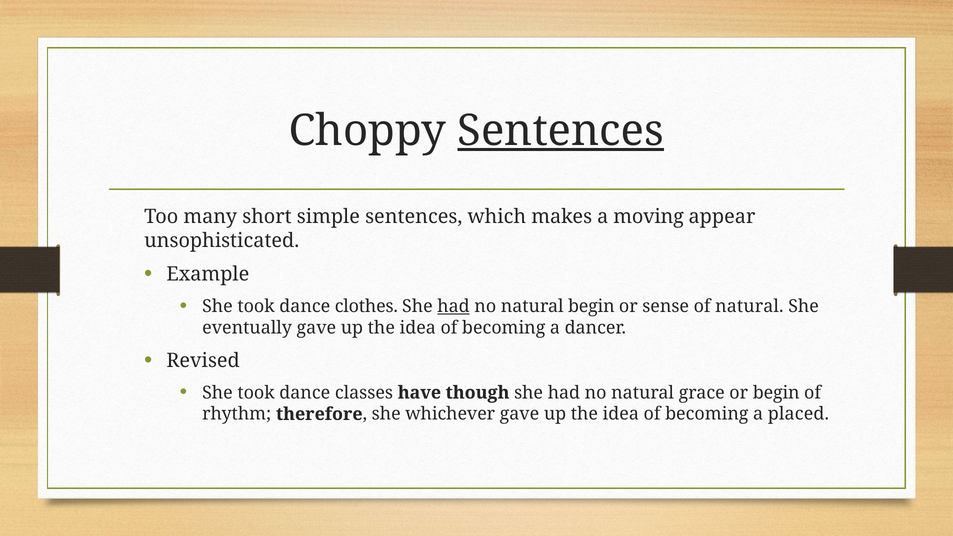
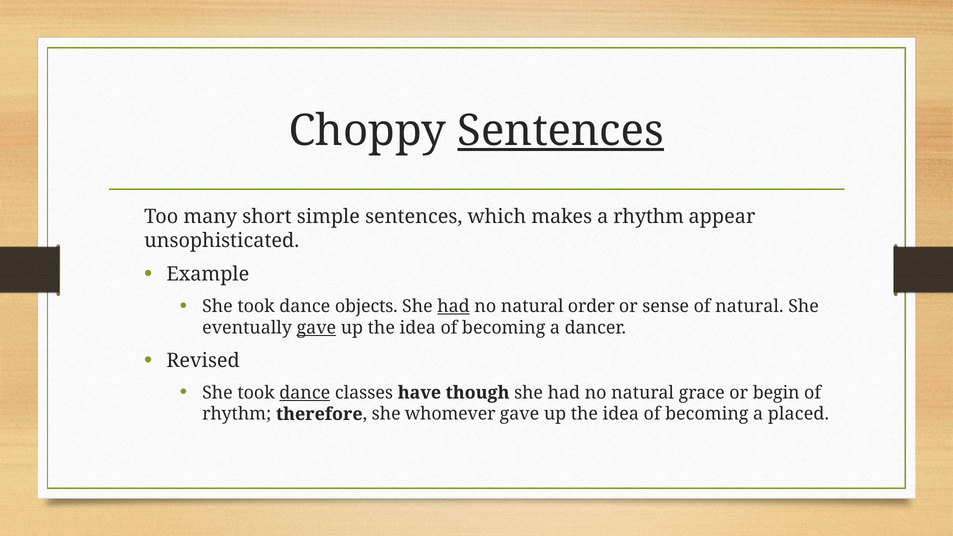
a moving: moving -> rhythm
clothes: clothes -> objects
natural begin: begin -> order
gave at (316, 328) underline: none -> present
dance at (305, 393) underline: none -> present
whichever: whichever -> whomever
